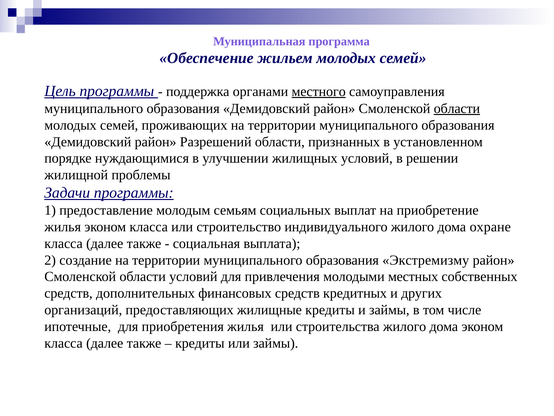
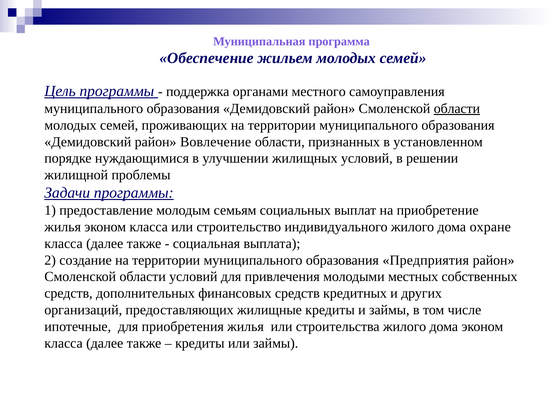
местного underline: present -> none
Разрешений: Разрешений -> Вовлечение
Экстремизму: Экстремизму -> Предприятия
